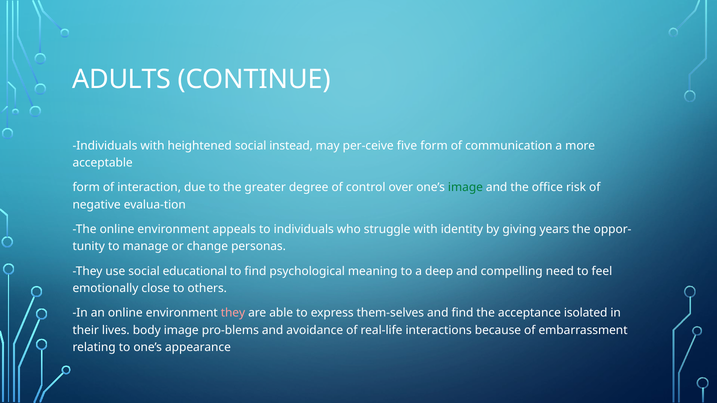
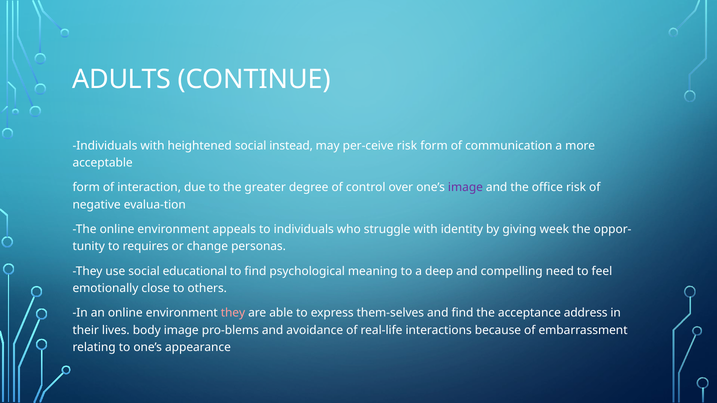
per-ceive five: five -> risk
image at (465, 188) colour: green -> purple
years: years -> week
manage: manage -> requires
isolated: isolated -> address
